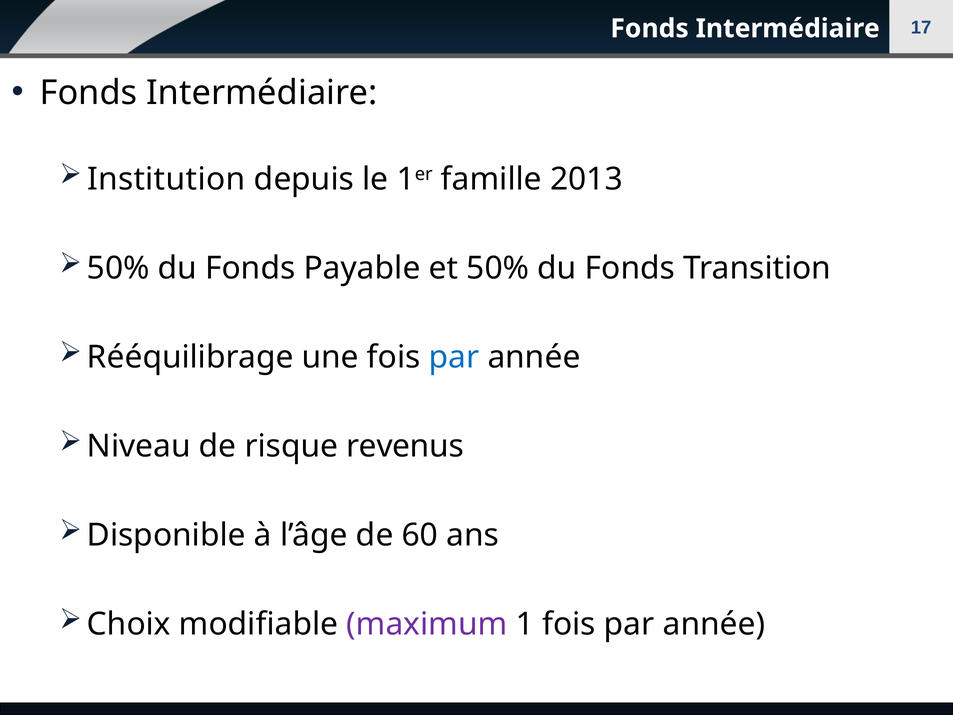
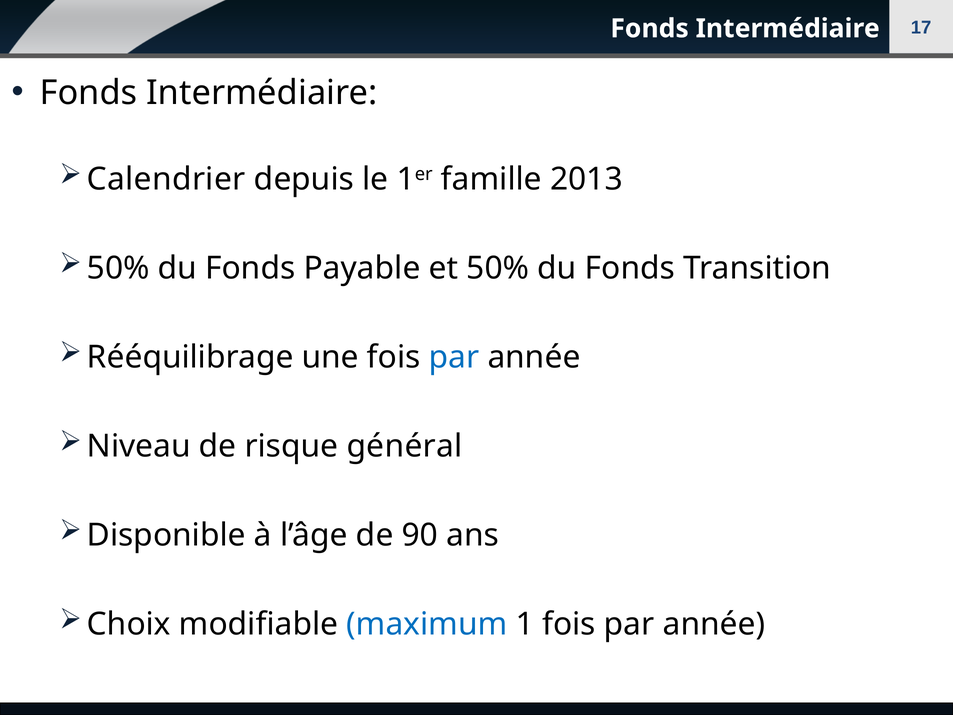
Institution: Institution -> Calendrier
revenus: revenus -> général
60: 60 -> 90
maximum colour: purple -> blue
